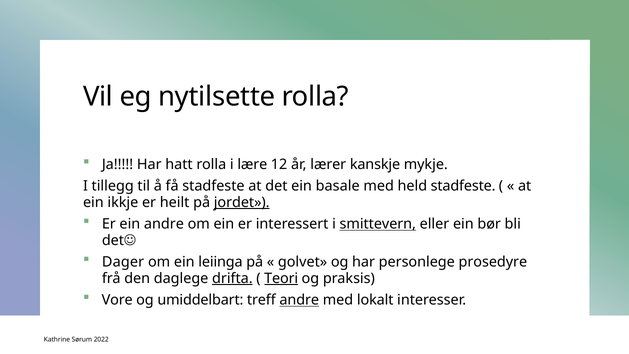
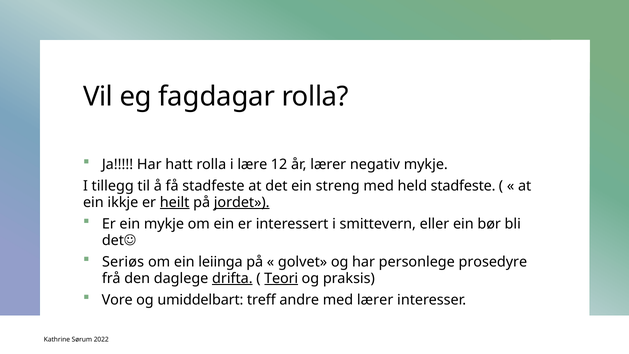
nytilsette: nytilsette -> fagdagar
kanskje: kanskje -> negativ
basale: basale -> streng
heilt underline: none -> present
ein andre: andre -> mykje
smittevern underline: present -> none
Dager: Dager -> Seriøs
andre at (299, 300) underline: present -> none
med lokalt: lokalt -> lærer
